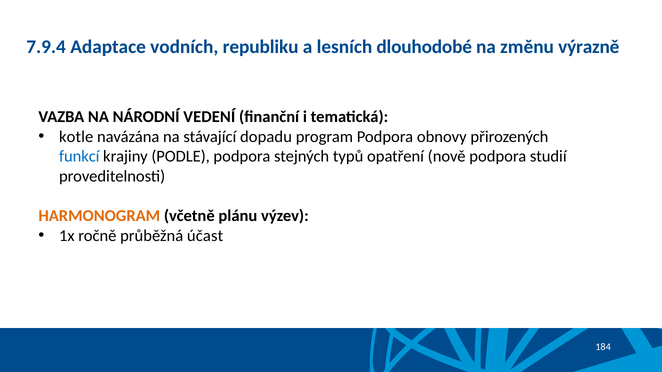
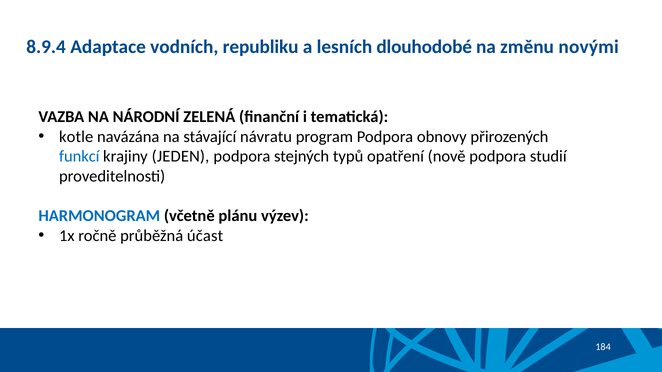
7.9.4: 7.9.4 -> 8.9.4
výrazně: výrazně -> novými
VEDENÍ: VEDENÍ -> ZELENÁ
dopadu: dopadu -> návratu
PODLE: PODLE -> JEDEN
HARMONOGRAM colour: orange -> blue
